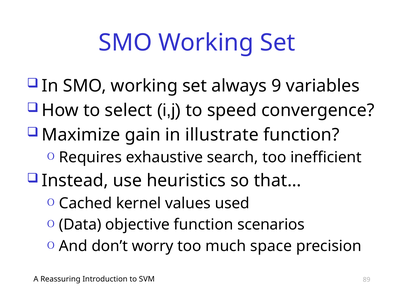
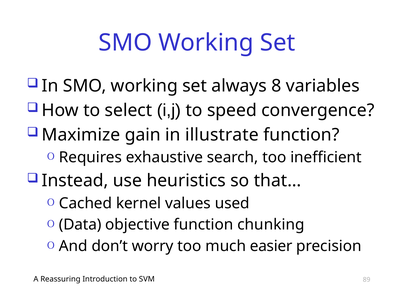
9: 9 -> 8
scenarios: scenarios -> chunking
space: space -> easier
